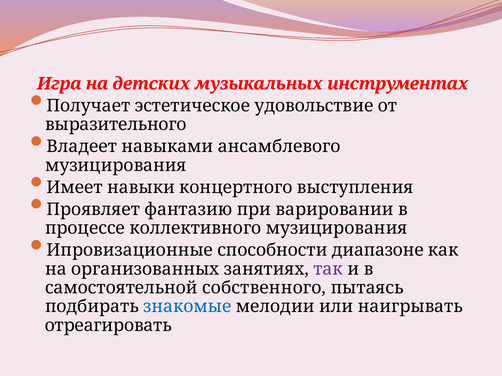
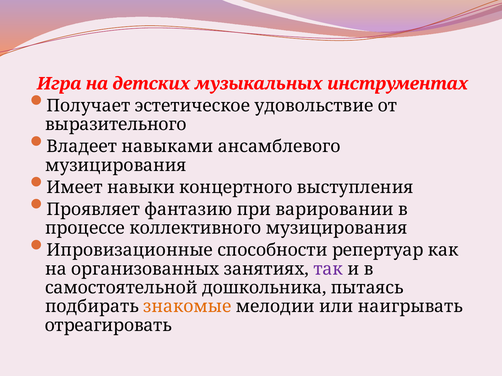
диапазоне: диапазоне -> репертуар
собственного: собственного -> дошкольника
знакомые colour: blue -> orange
